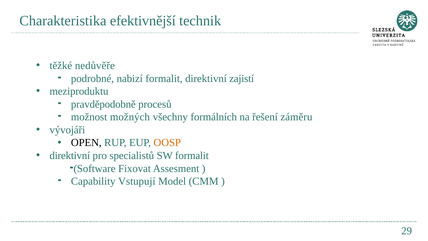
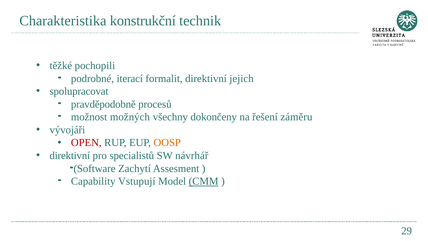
efektivnější: efektivnější -> konstrukční
nedůvěře: nedůvěře -> pochopili
nabizí: nabizí -> iterací
zajistí: zajistí -> jejich
meziproduktu: meziproduktu -> spolupracovat
formálních: formálních -> dokončeny
OPEN colour: black -> red
SW formalit: formalit -> návrhář
Fixovat: Fixovat -> Zachytí
CMM underline: none -> present
